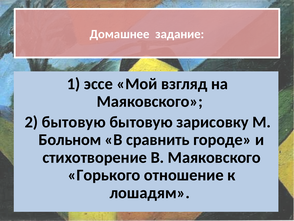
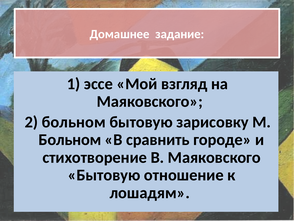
2 бытовую: бытовую -> больном
Горького at (104, 175): Горького -> Бытовую
